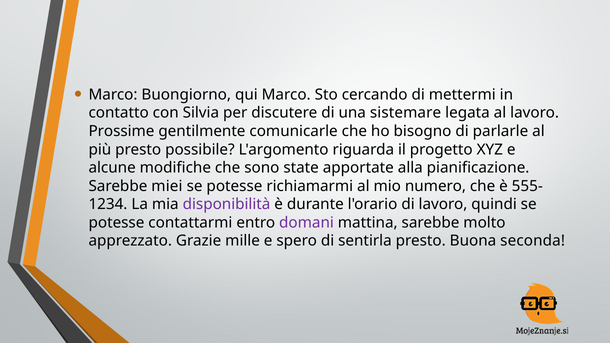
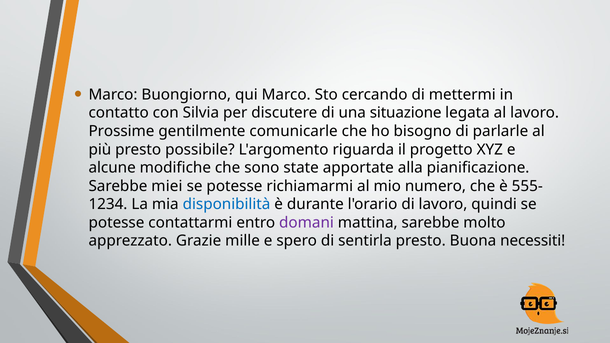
sistemare: sistemare -> situazione
disponibilità colour: purple -> blue
seconda: seconda -> necessiti
